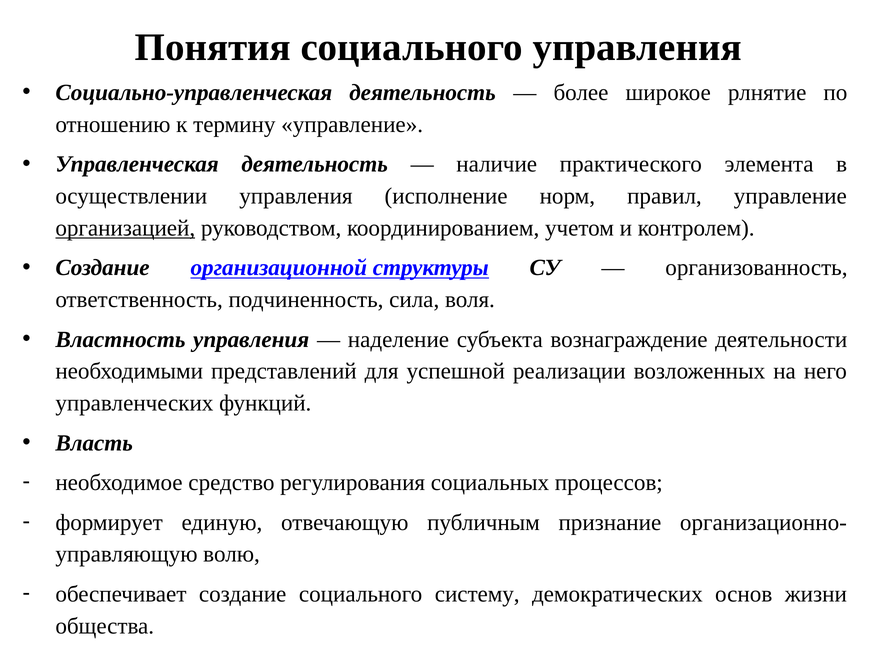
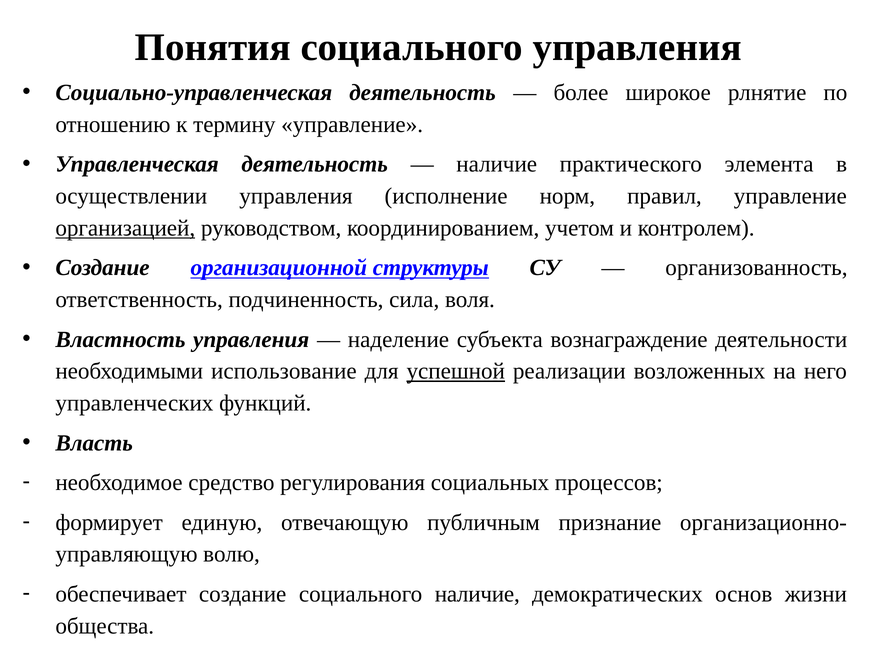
представлений: представлений -> использование
успешной underline: none -> present
социального систему: систему -> наличие
